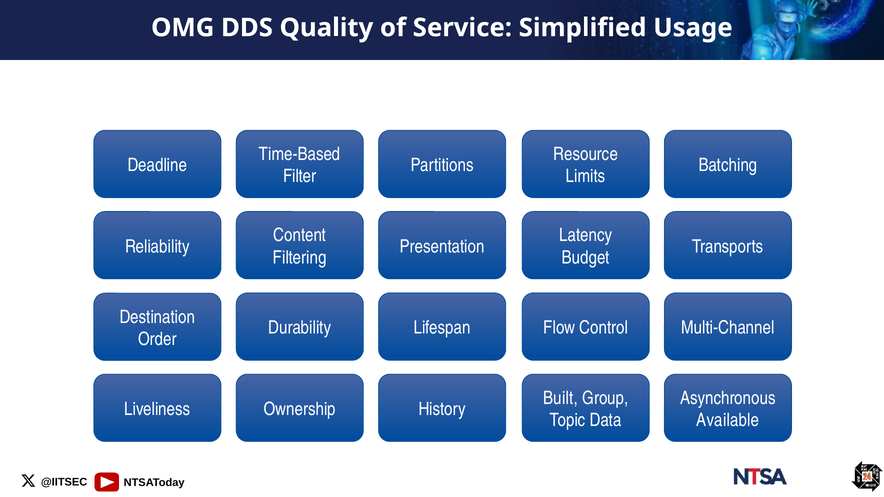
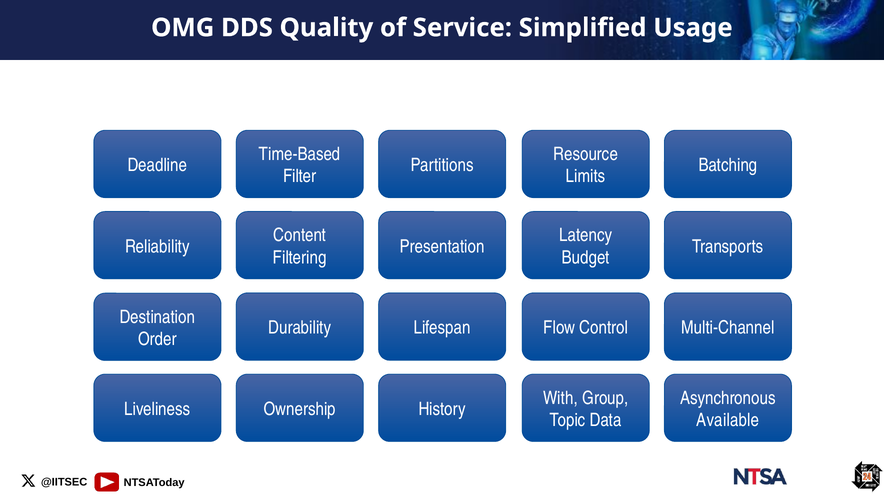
Built: Built -> With
